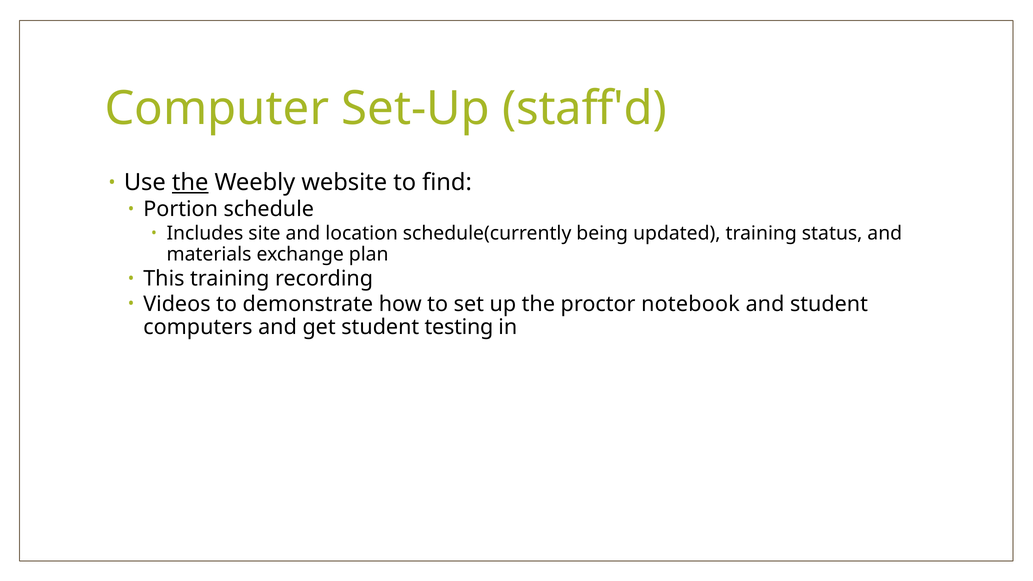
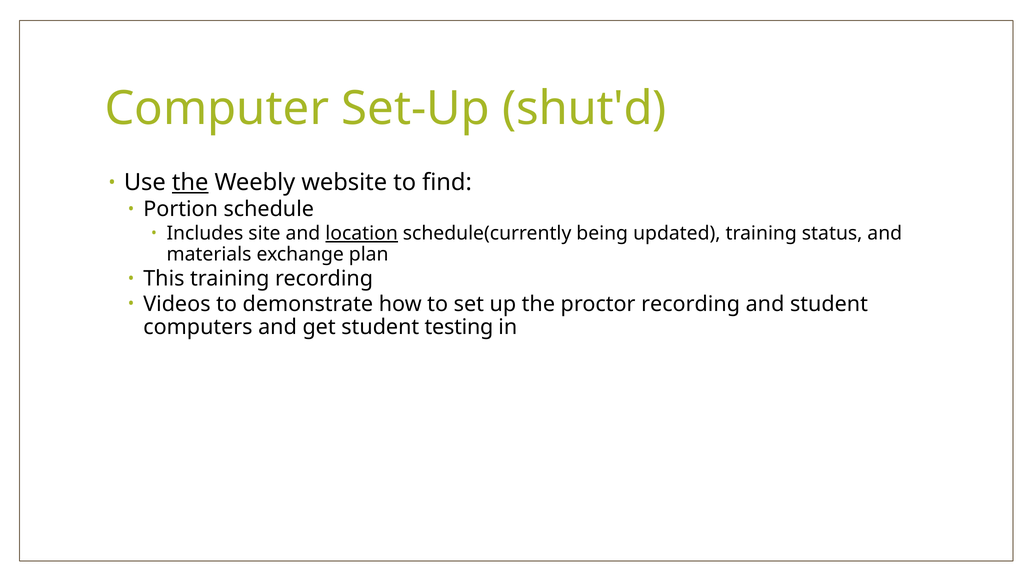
staff'd: staff'd -> shut'd
location underline: none -> present
proctor notebook: notebook -> recording
